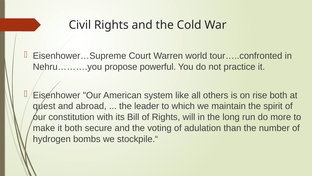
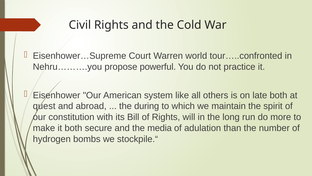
rise: rise -> late
leader: leader -> during
voting: voting -> media
